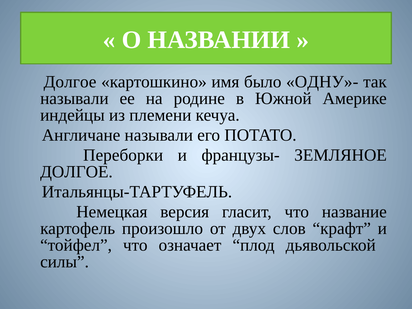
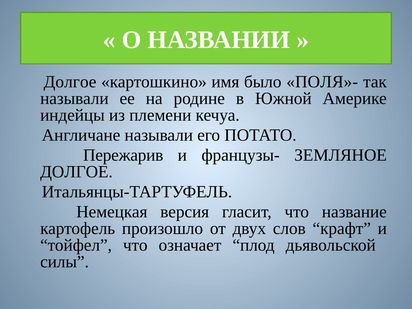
ОДНУ»-: ОДНУ»- -> ПОЛЯ»-
Переборки: Переборки -> Пережарив
